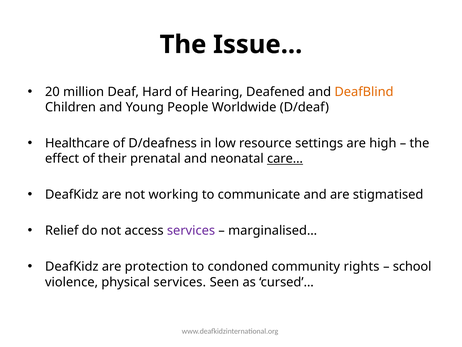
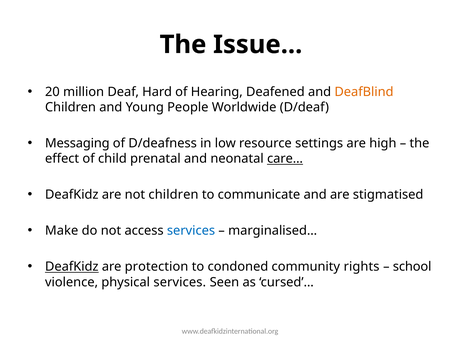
Healthcare: Healthcare -> Messaging
their: their -> child
not working: working -> children
Relief: Relief -> Make
services at (191, 230) colour: purple -> blue
DeafKidz at (72, 266) underline: none -> present
